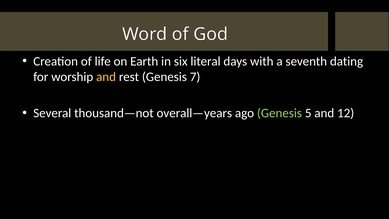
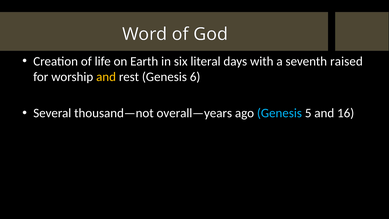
dating: dating -> raised
7: 7 -> 6
Genesis at (279, 113) colour: light green -> light blue
12: 12 -> 16
